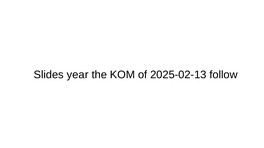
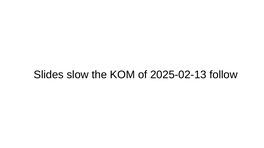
year: year -> slow
